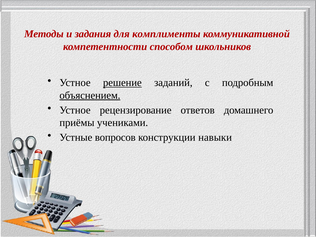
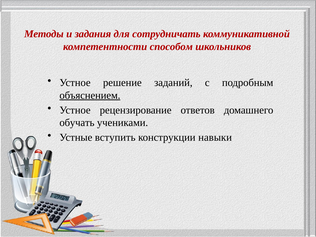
комплименты: комплименты -> сотрудничать
решение underline: present -> none
приёмы: приёмы -> обучать
вопросов: вопросов -> вступить
